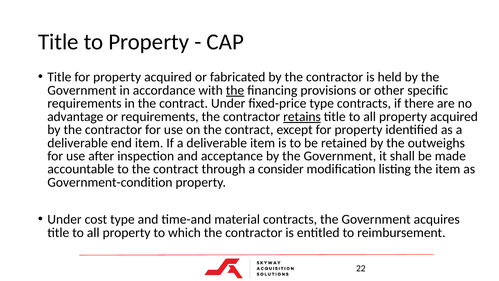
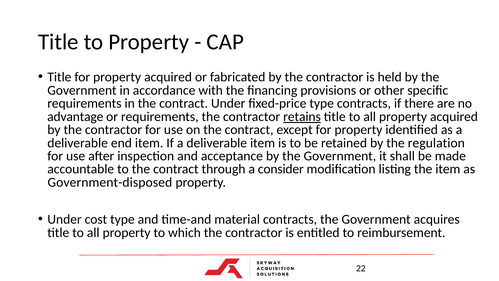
the at (235, 90) underline: present -> none
outweighs: outweighs -> regulation
Government-condition: Government-condition -> Government-disposed
